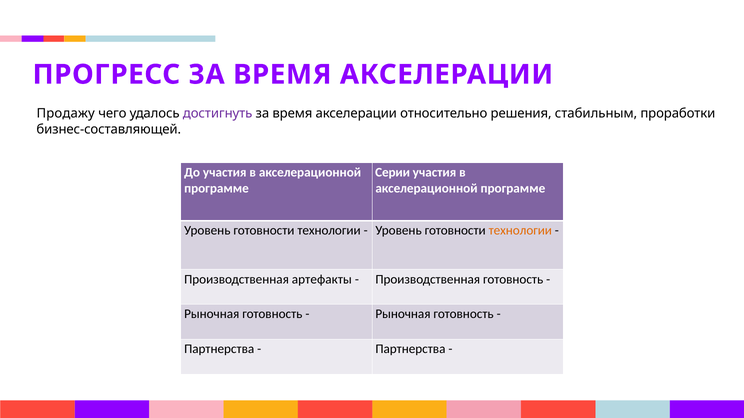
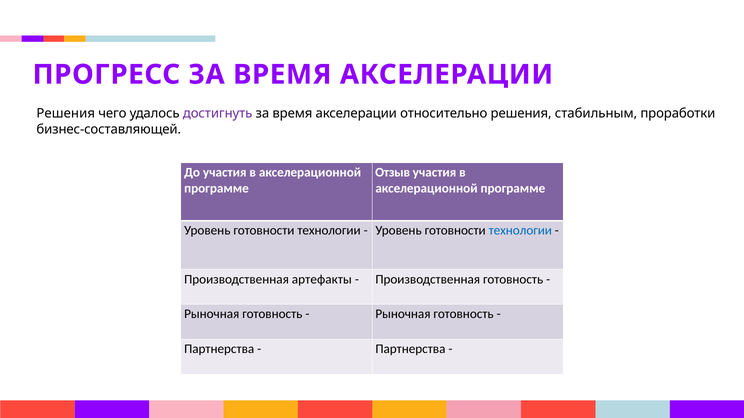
Продажу at (66, 114): Продажу -> Решения
Серии: Серии -> Отзыв
технологии at (520, 231) colour: orange -> blue
